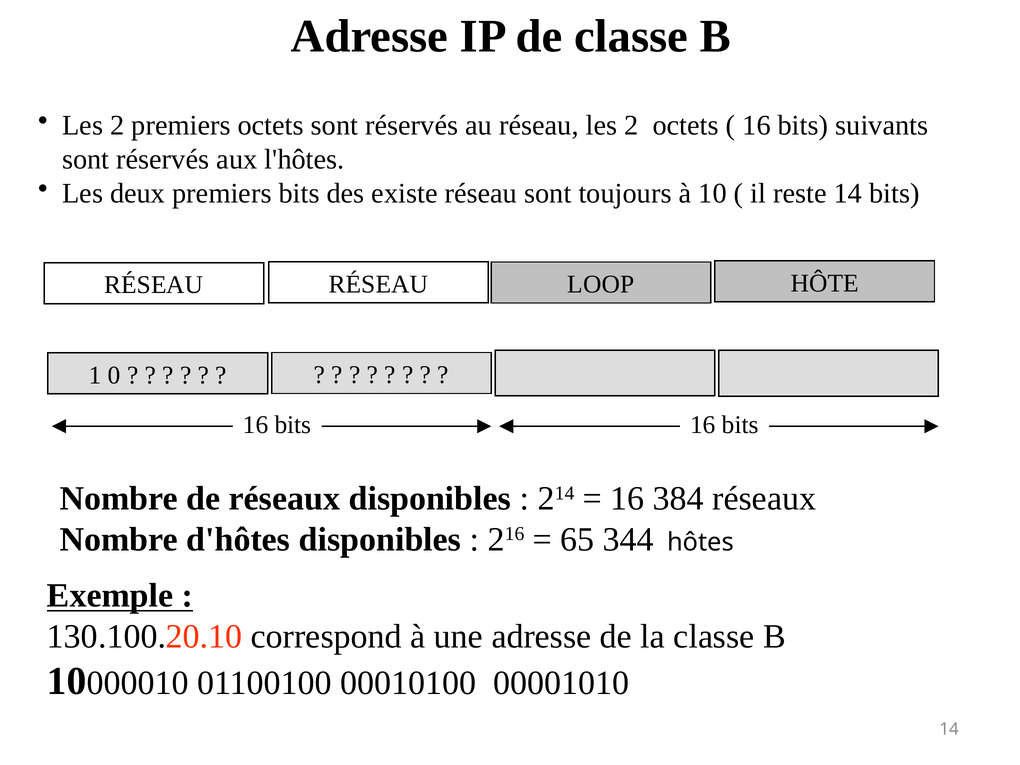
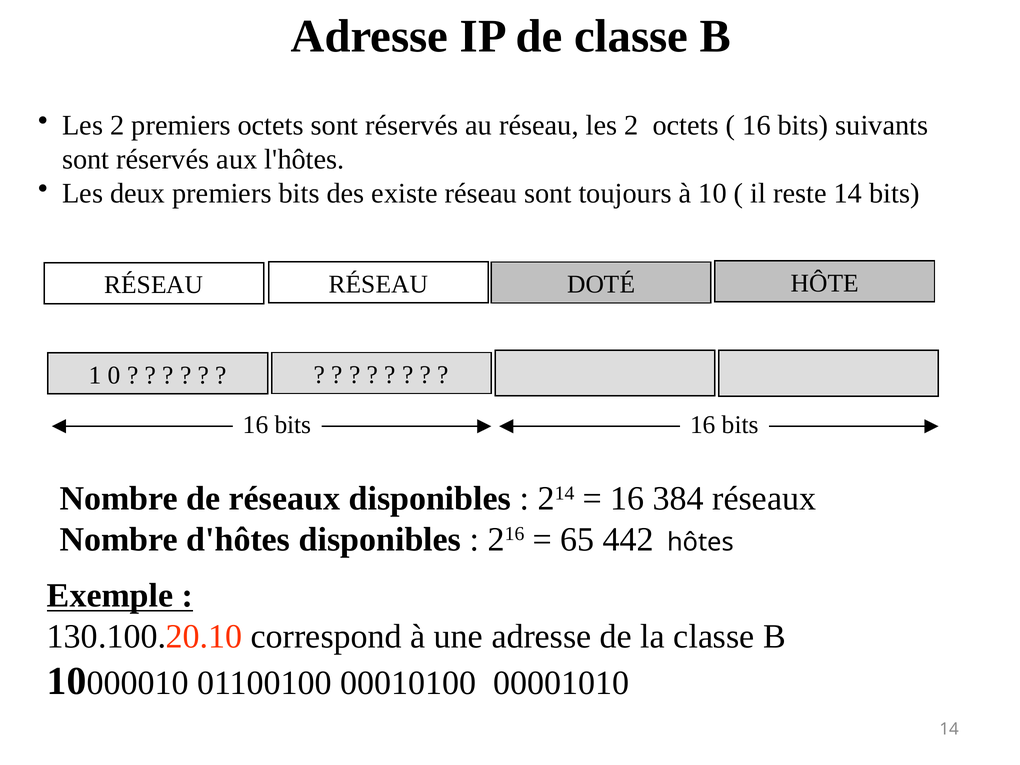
LOOP: LOOP -> DOTÉ
344: 344 -> 442
